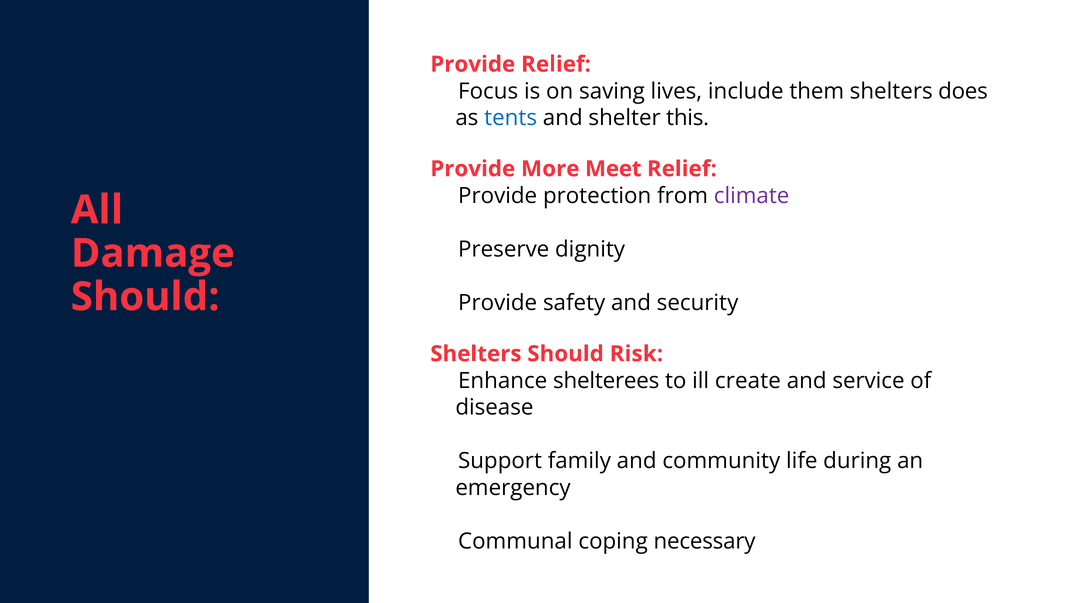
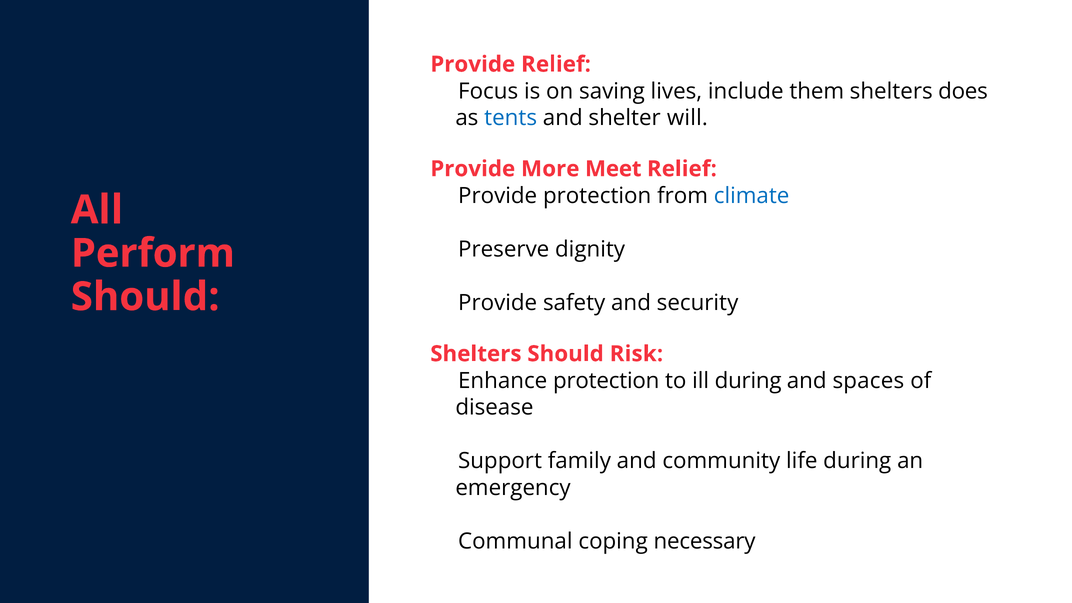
this: this -> will
climate colour: purple -> blue
Damage: Damage -> Perform
shelterees at (606, 381): shelterees -> protection
ill create: create -> during
service: service -> spaces
